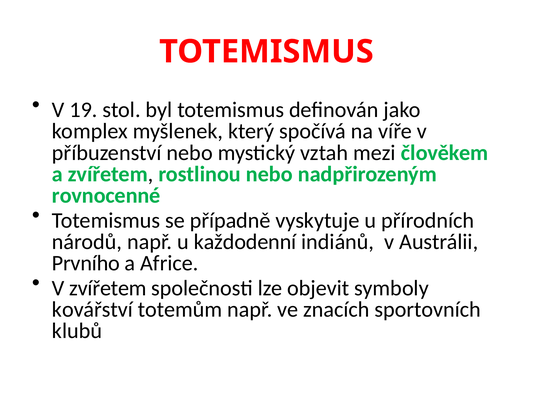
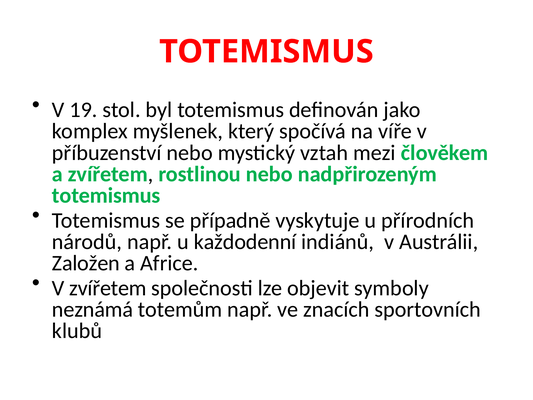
rovnocenné at (106, 195): rovnocenné -> totemismus
Prvního: Prvního -> Založen
kovářství: kovářství -> neznámá
